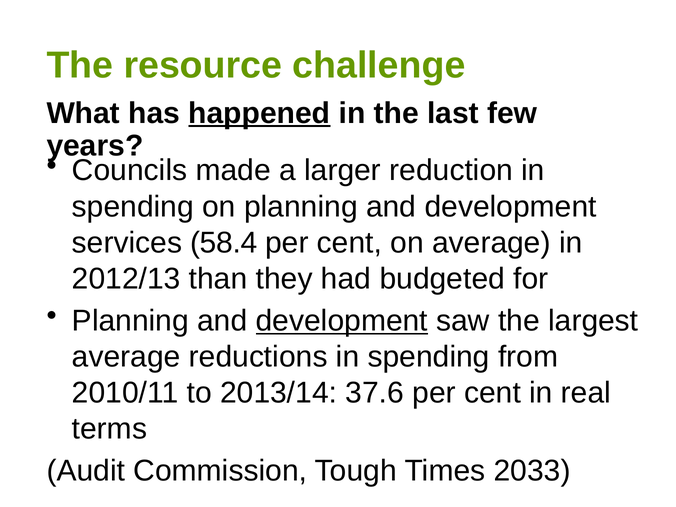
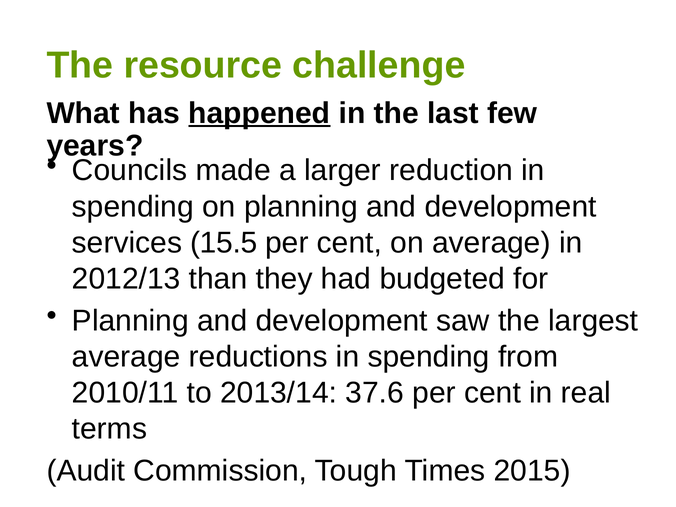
58.4: 58.4 -> 15.5
development at (342, 321) underline: present -> none
2033: 2033 -> 2015
